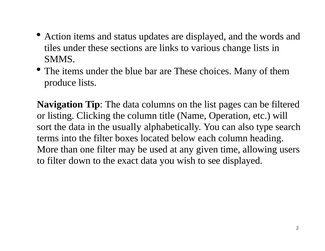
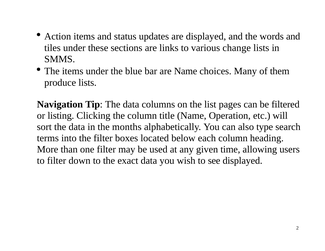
are These: These -> Name
usually: usually -> months
